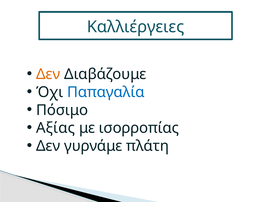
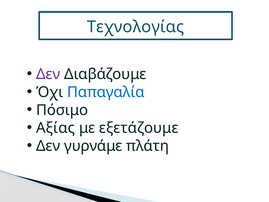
Καλλιέργειες: Καλλιέργειες -> Τεχνολογίας
Δεν at (48, 74) colour: orange -> purple
ισορροπίας: ισορροπίας -> εξετάζουμε
